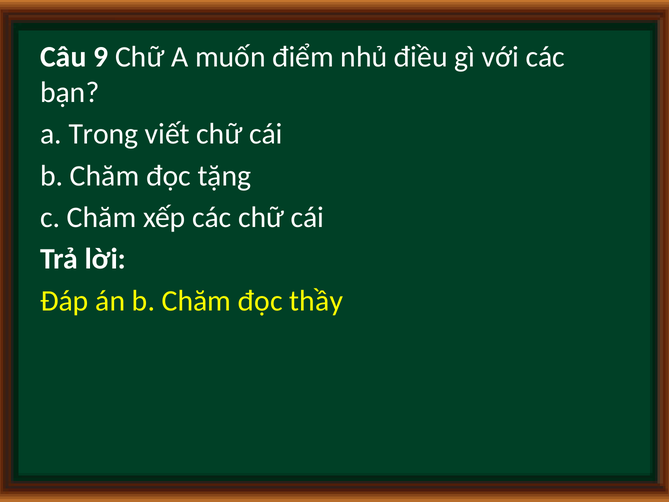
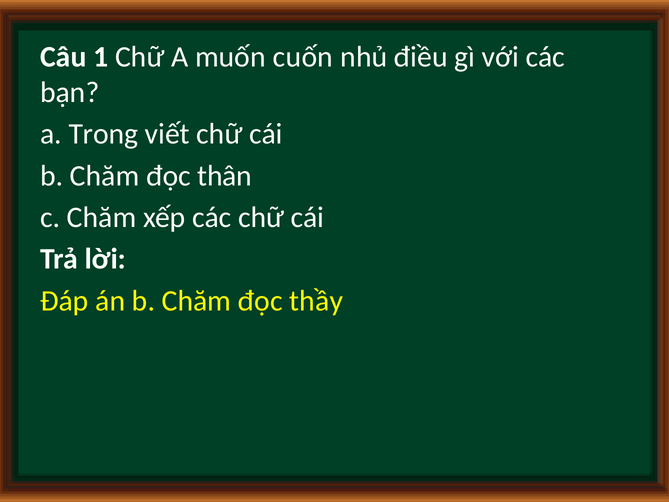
9: 9 -> 1
điểm: điểm -> cuốn
tặng: tặng -> thân
